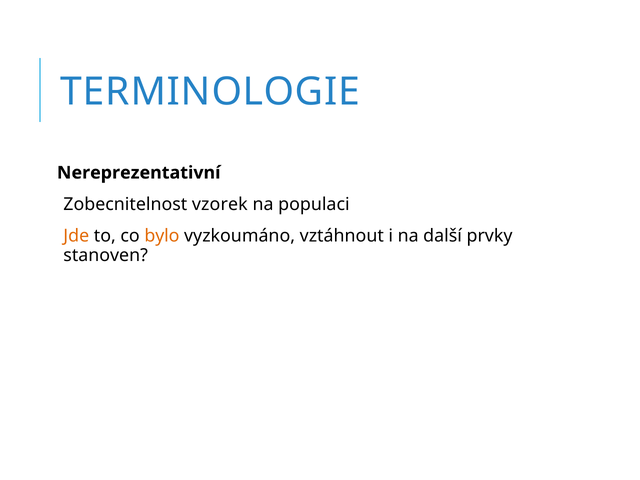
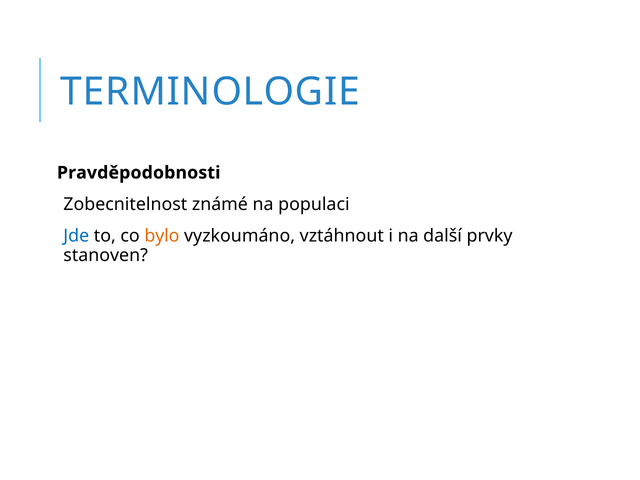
Nereprezentativní: Nereprezentativní -> Pravděpodobnosti
vzorek: vzorek -> známé
Jde colour: orange -> blue
